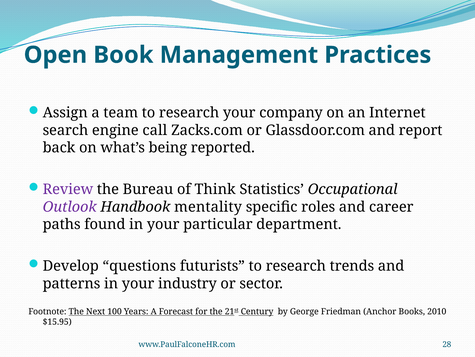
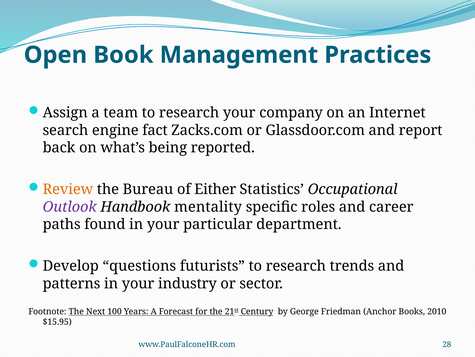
call: call -> fact
Review colour: purple -> orange
Think: Think -> Either
